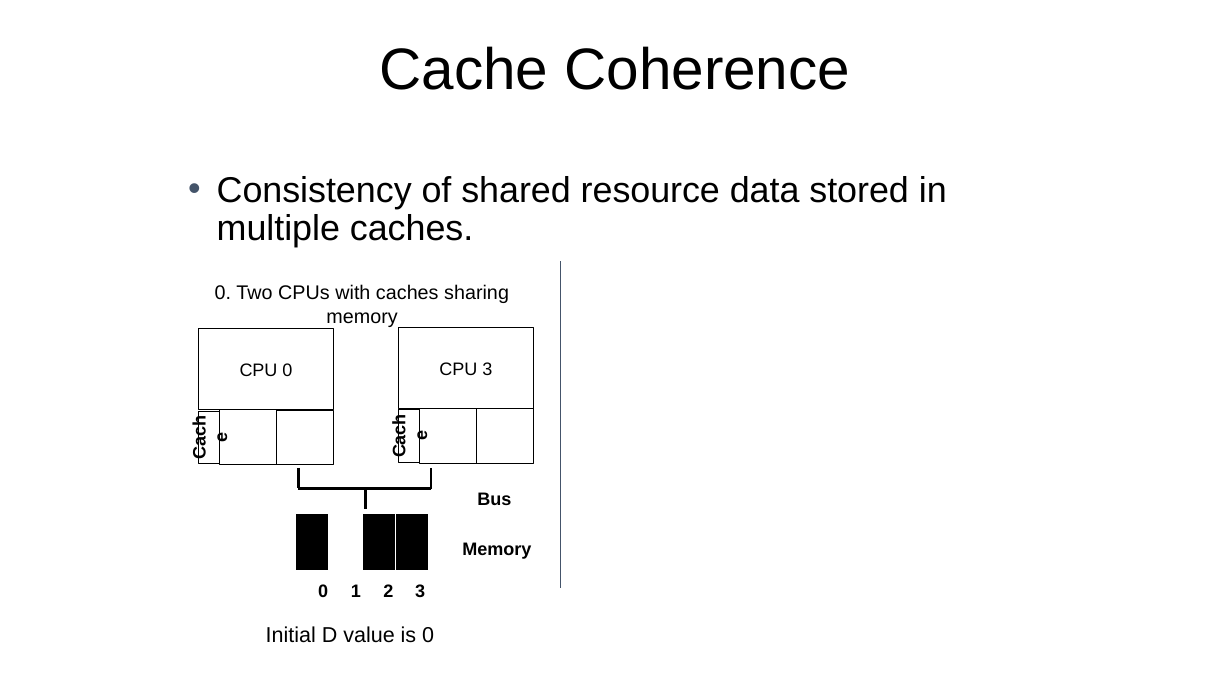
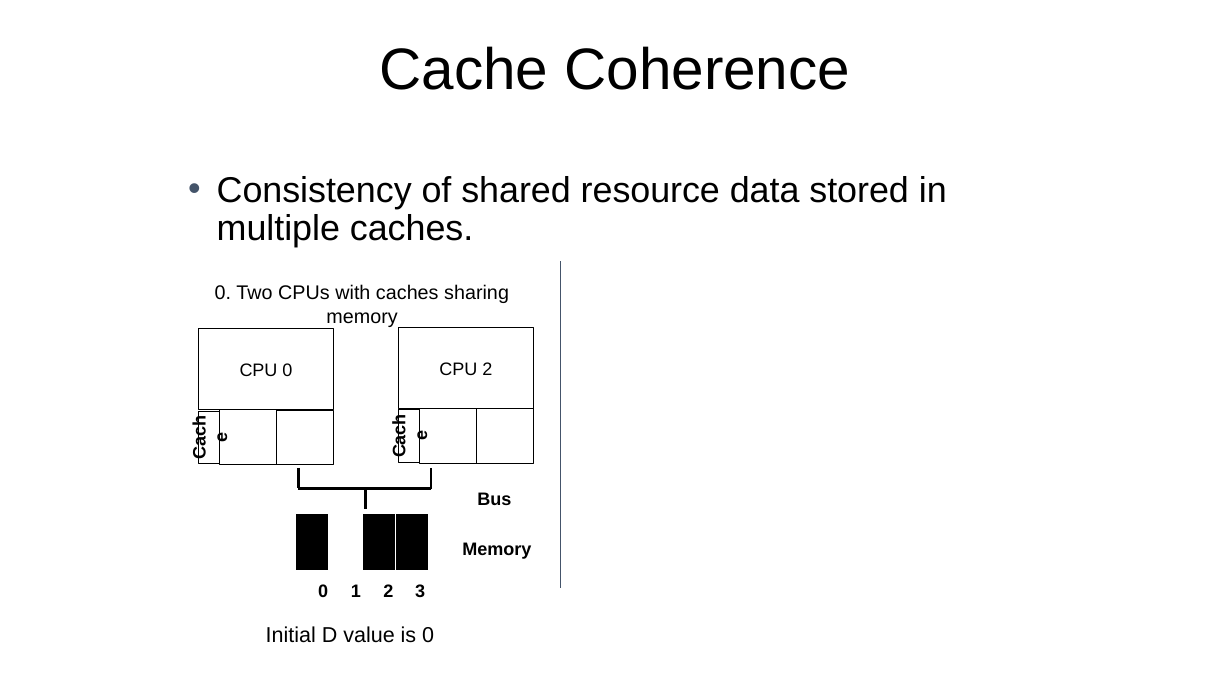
CPU 3: 3 -> 2
